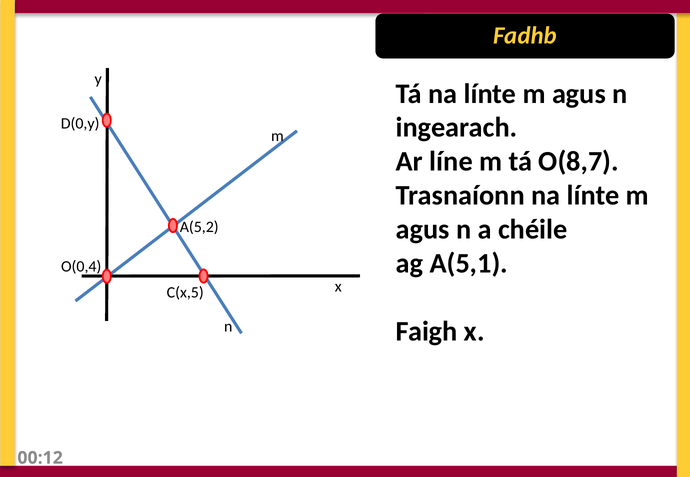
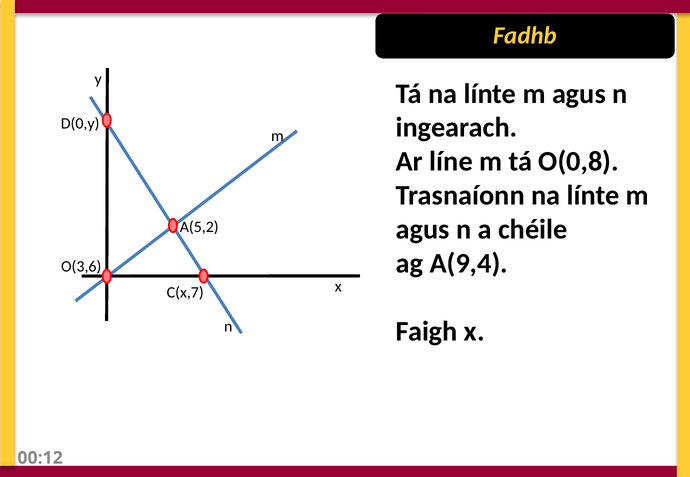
O(8,7: O(8,7 -> O(0,8
A(5,1: A(5,1 -> A(9,4
O(0,4: O(0,4 -> O(3,6
C(x,5: C(x,5 -> C(x,7
